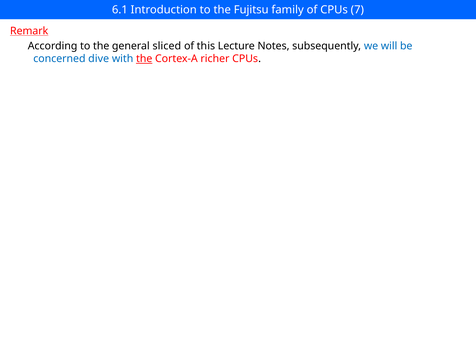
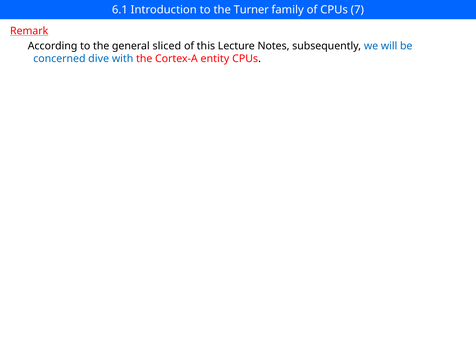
Fujitsu: Fujitsu -> Turner
the at (144, 59) underline: present -> none
richer: richer -> entity
